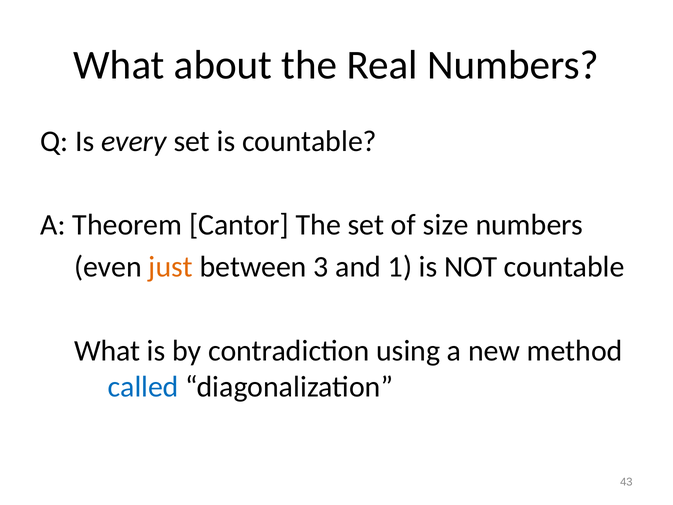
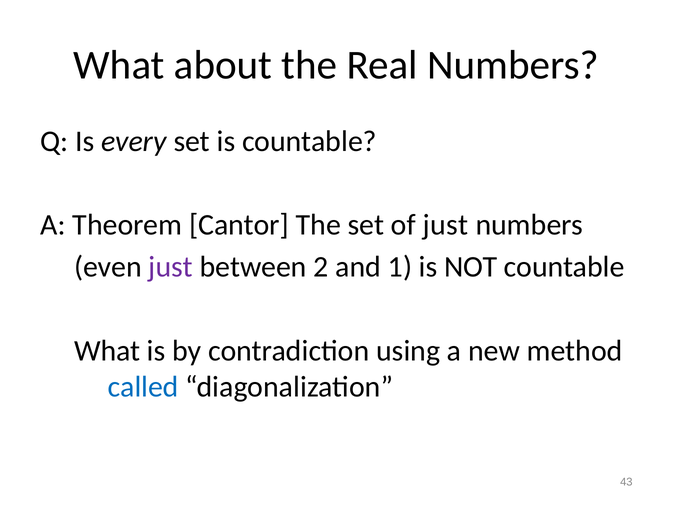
of size: size -> just
just at (171, 267) colour: orange -> purple
3: 3 -> 2
